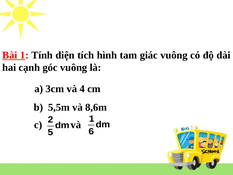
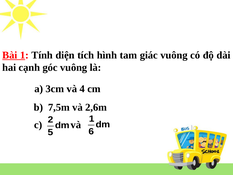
5,5m: 5,5m -> 7,5m
8,6m: 8,6m -> 2,6m
